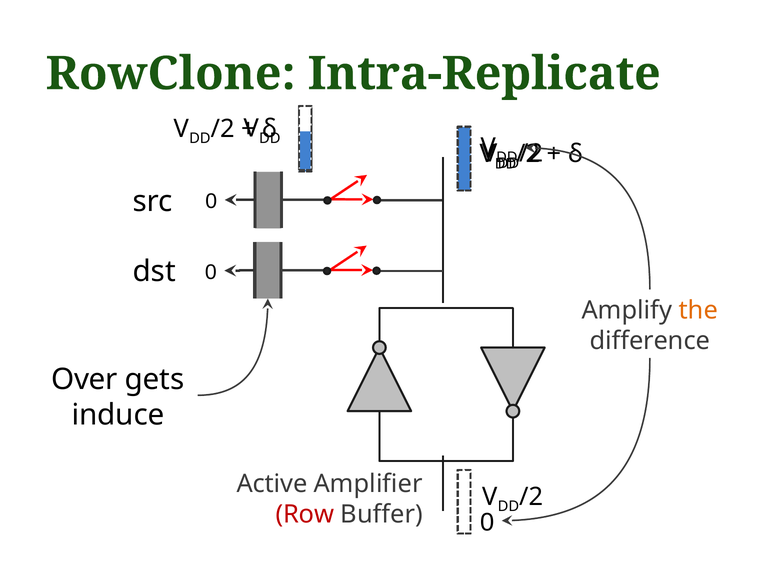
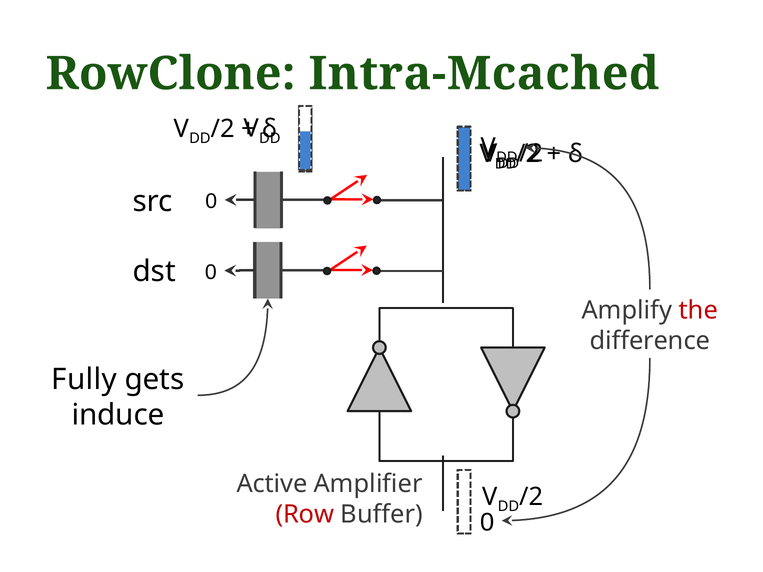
Intra-Replicate: Intra-Replicate -> Intra-Mcached
the colour: orange -> red
Over: Over -> Fully
